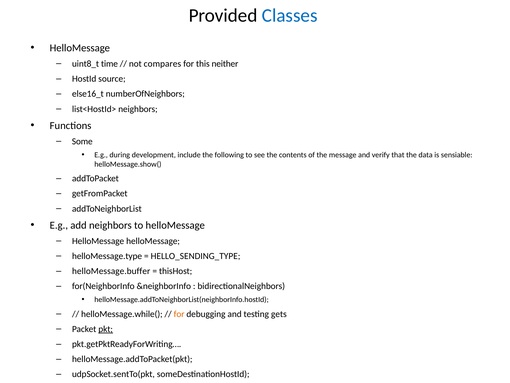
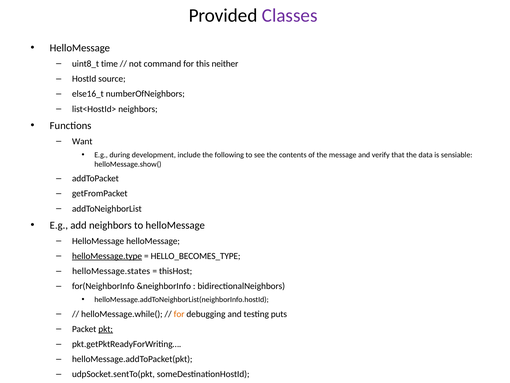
Classes colour: blue -> purple
compares: compares -> command
Some: Some -> Want
helloMessage.type underline: none -> present
HELLO_SENDING_TYPE: HELLO_SENDING_TYPE -> HELLO_BECOMES_TYPE
helloMessage.buffer: helloMessage.buffer -> helloMessage.states
gets: gets -> puts
